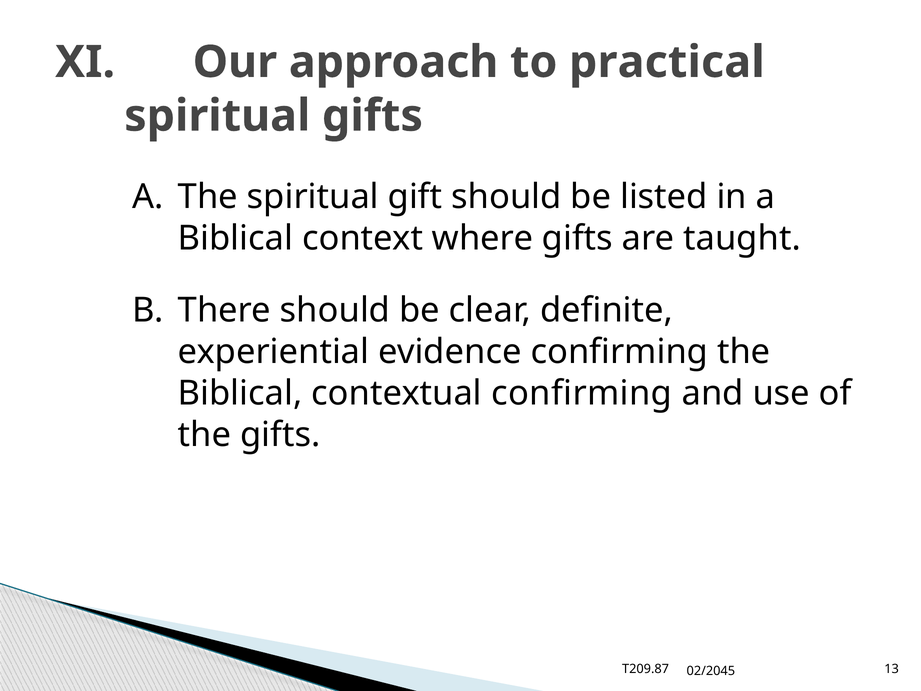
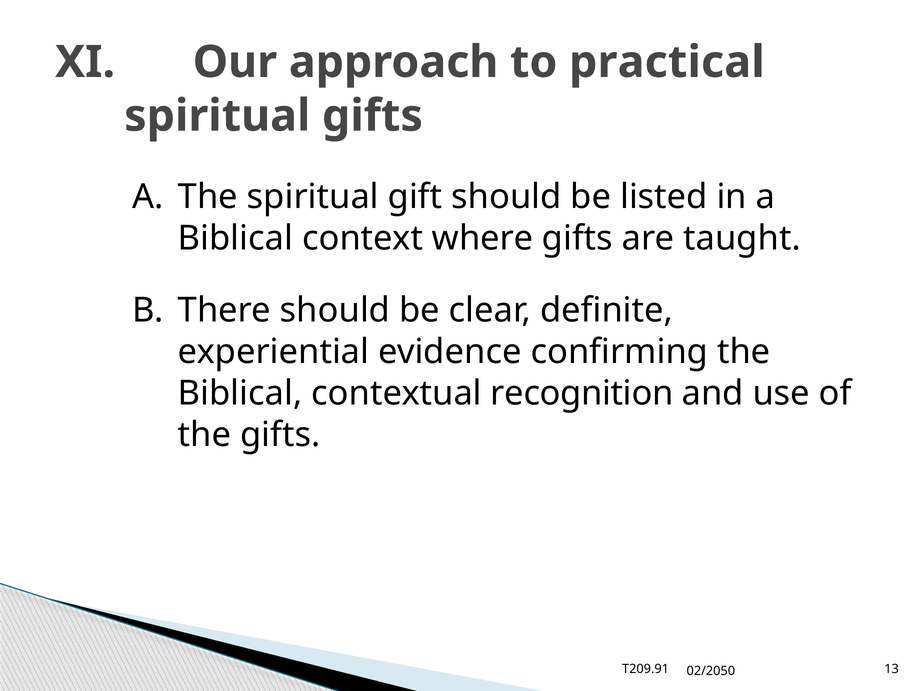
contextual confirming: confirming -> recognition
T209.87: T209.87 -> T209.91
02/2045: 02/2045 -> 02/2050
